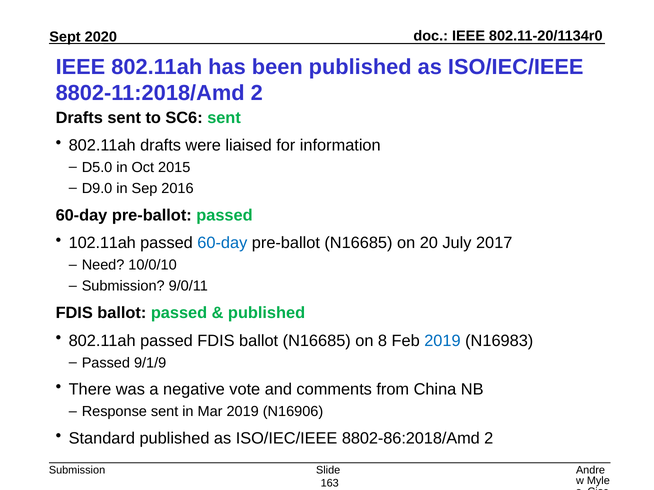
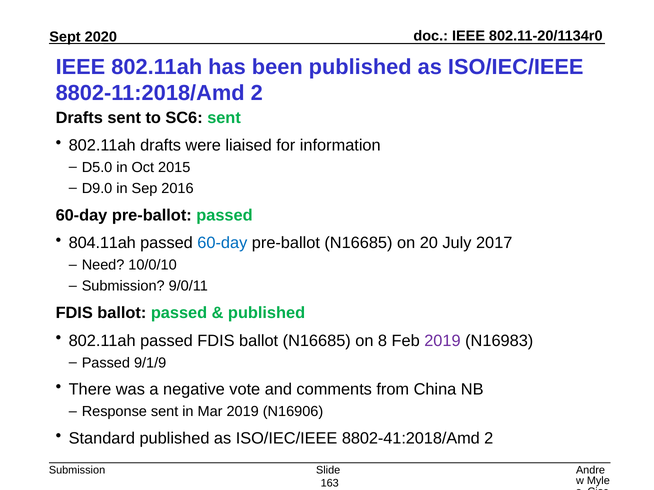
102.11ah: 102.11ah -> 804.11ah
2019 at (442, 341) colour: blue -> purple
8802-86:2018/Amd: 8802-86:2018/Amd -> 8802-41:2018/Amd
